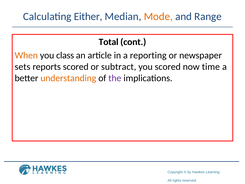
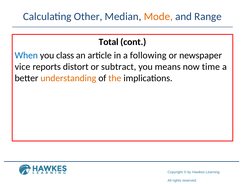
Either: Either -> Other
When colour: orange -> blue
reporting: reporting -> following
sets: sets -> vice
reports scored: scored -> distort
you scored: scored -> means
the colour: purple -> orange
